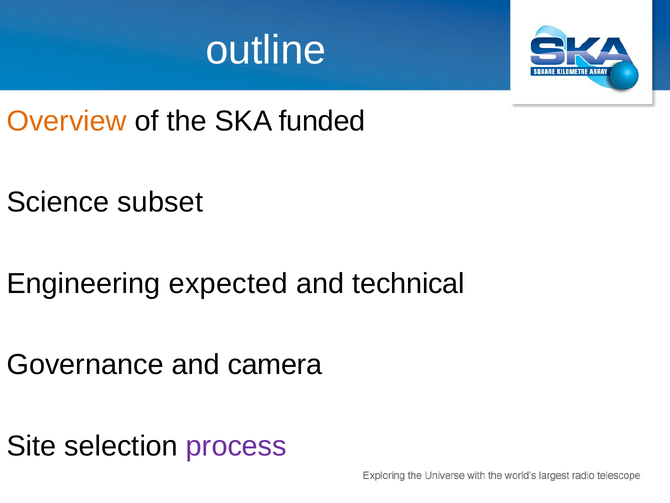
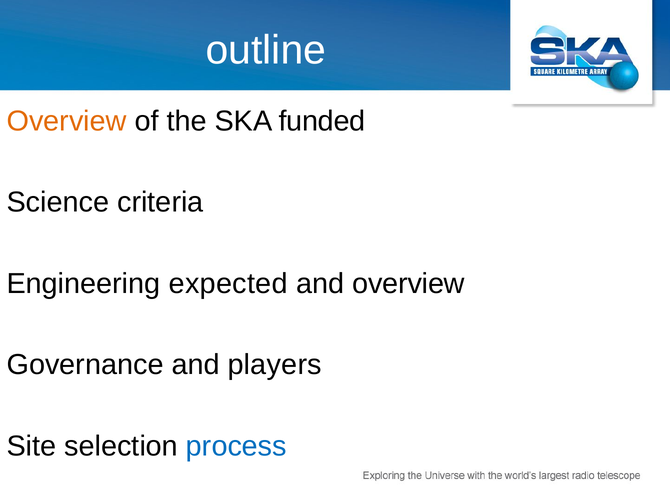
subset: subset -> criteria
and technical: technical -> overview
camera: camera -> players
process colour: purple -> blue
